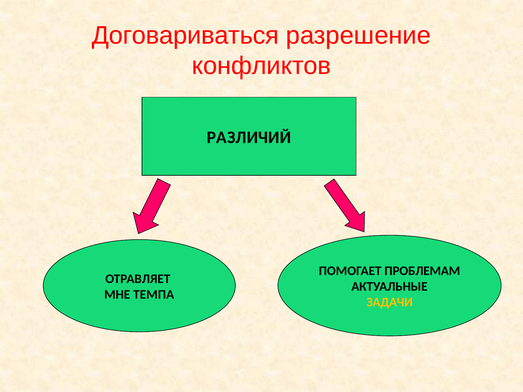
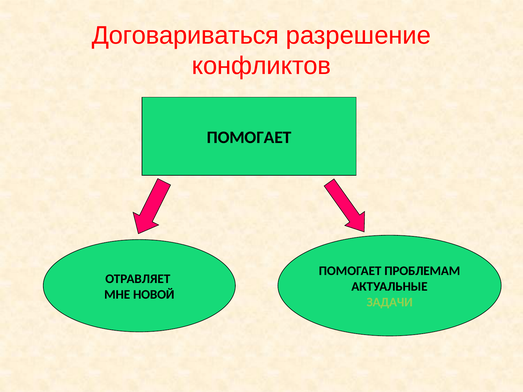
РАЗЛИЧИЙ at (249, 138): РАЗЛИЧИЙ -> ПОМОГАЕТ
ТЕМПА: ТЕМПА -> НОВОЙ
ЗАДАЧИ colour: yellow -> light green
